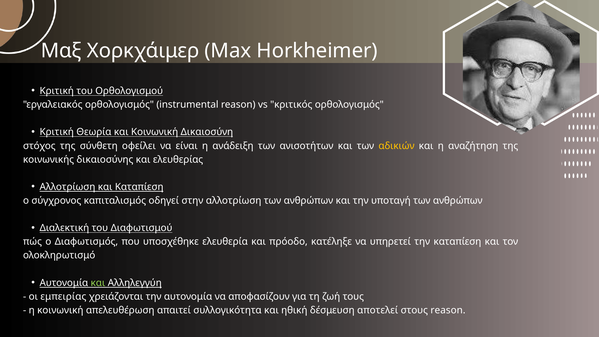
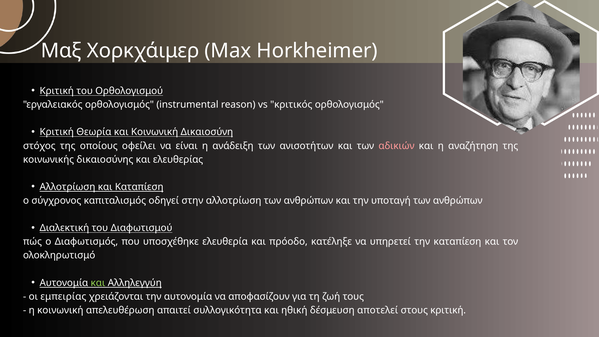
σύνθετη: σύνθετη -> οποίους
αδικιών colour: yellow -> pink
στους reason: reason -> κριτική
